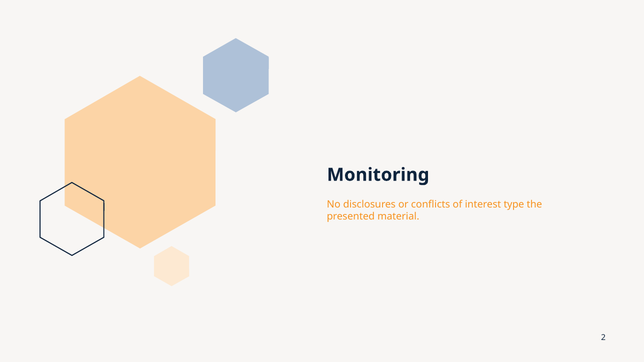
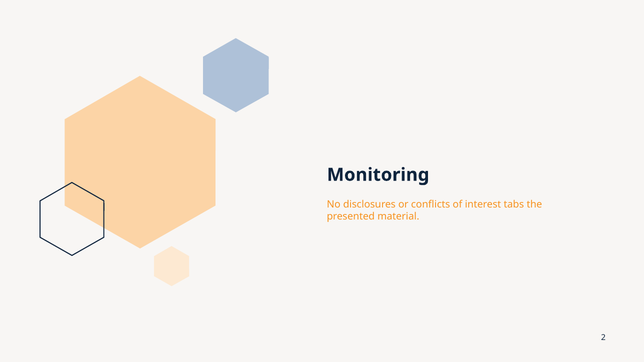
type: type -> tabs
